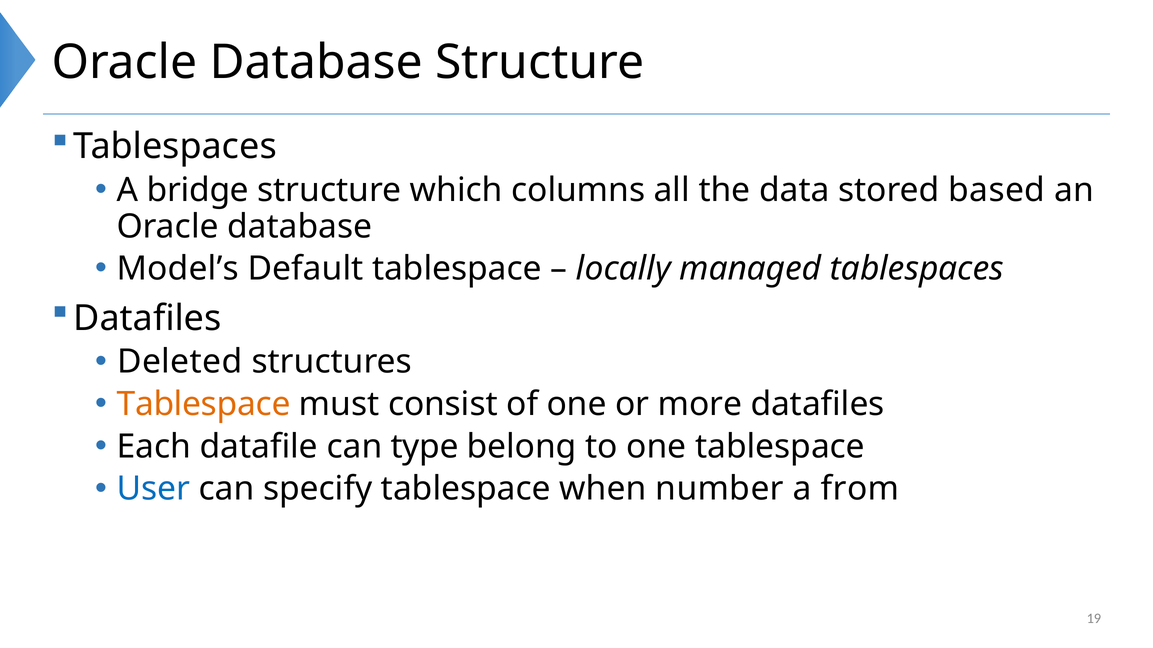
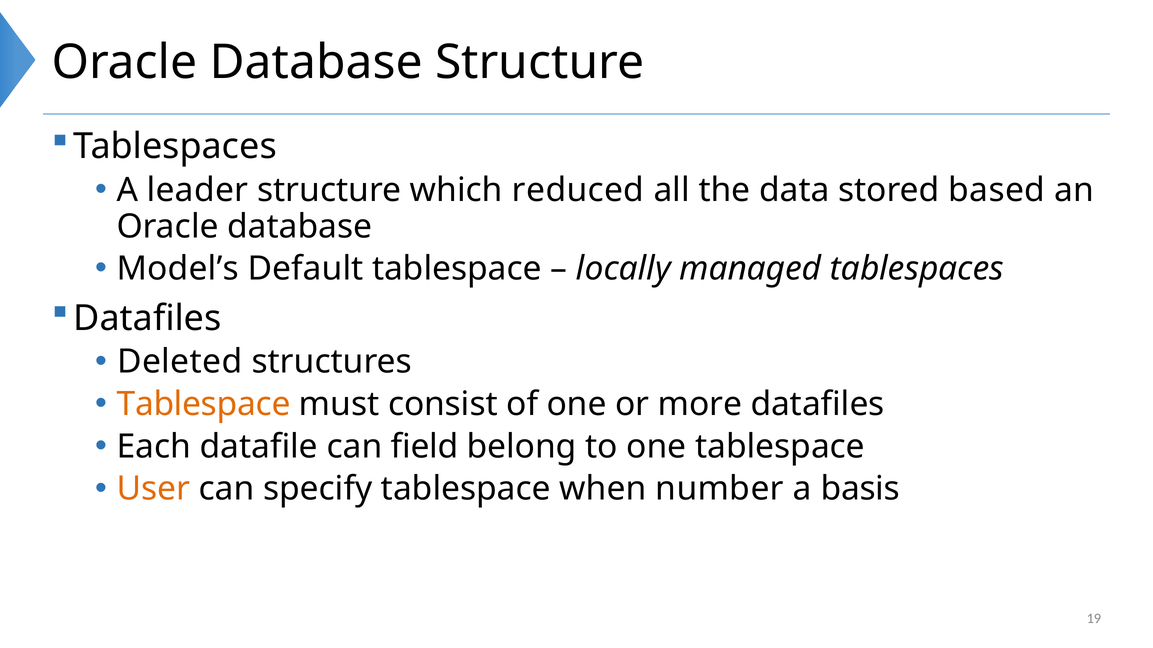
bridge: bridge -> leader
columns: columns -> reduced
type: type -> field
User colour: blue -> orange
from: from -> basis
